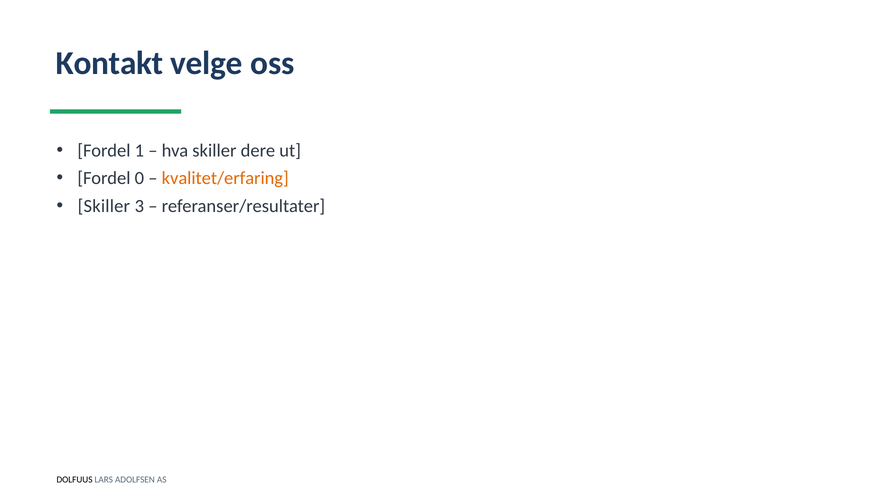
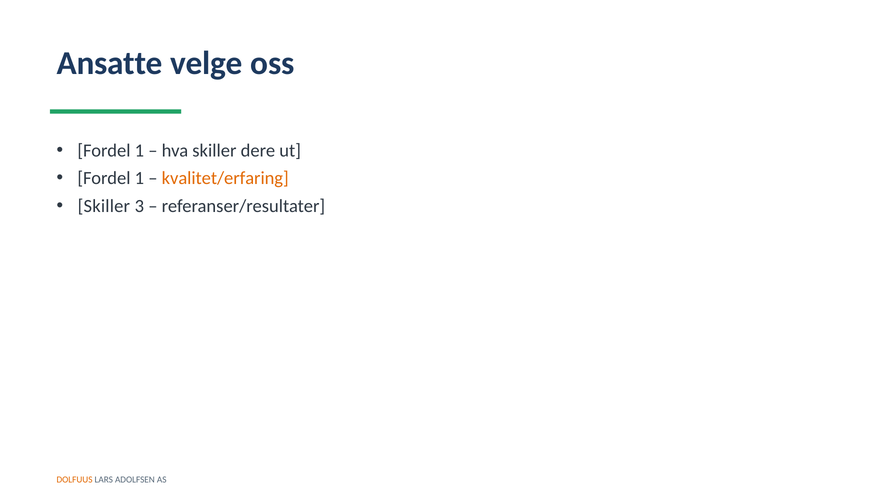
Kontakt: Kontakt -> Ansatte
0 at (139, 178): 0 -> 1
DOLFUUS colour: black -> orange
